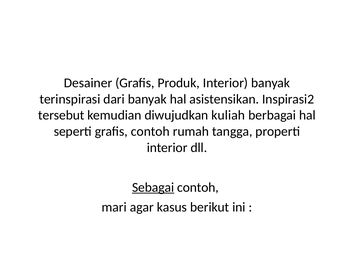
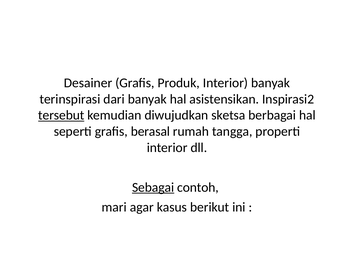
tersebut underline: none -> present
kuliah: kuliah -> sketsa
grafis contoh: contoh -> berasal
